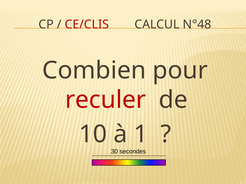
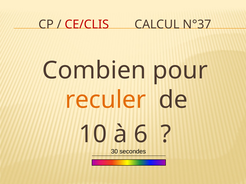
N°48: N°48 -> N°37
reculer colour: red -> orange
1: 1 -> 6
